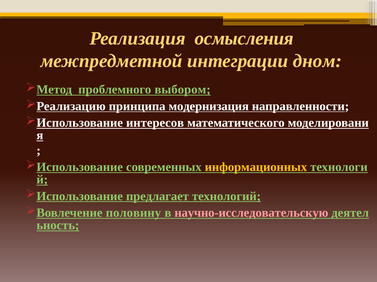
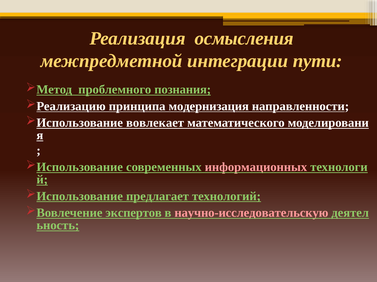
дном: дном -> пути
выбором: выбором -> познания
интересов: интересов -> вовлекает
информационных colour: yellow -> pink
половину: половину -> экспертов
